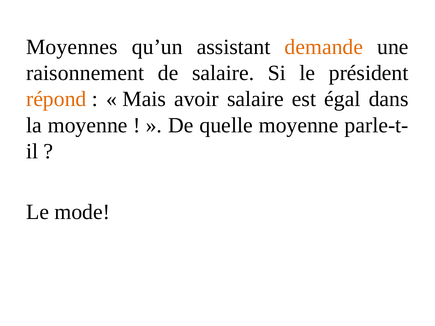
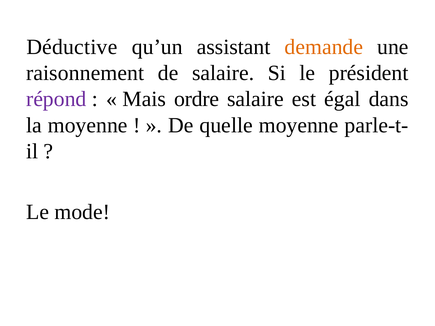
Moyennes: Moyennes -> Déductive
répond colour: orange -> purple
avoir: avoir -> ordre
